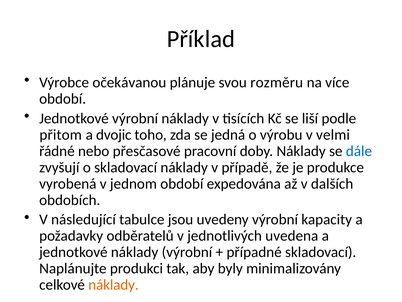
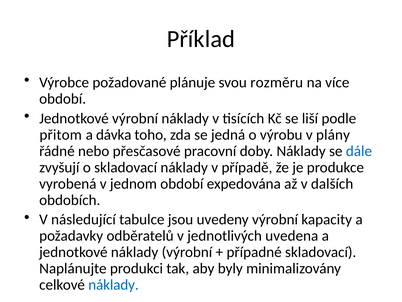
očekávanou: očekávanou -> požadované
dvojic: dvojic -> dávka
velmi: velmi -> plány
náklady at (113, 285) colour: orange -> blue
